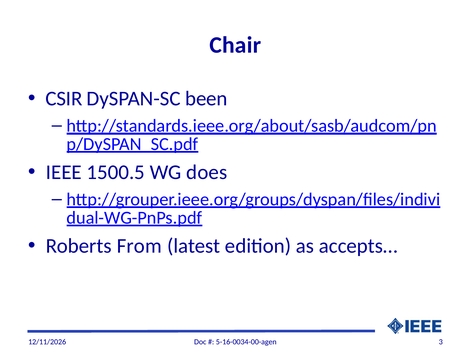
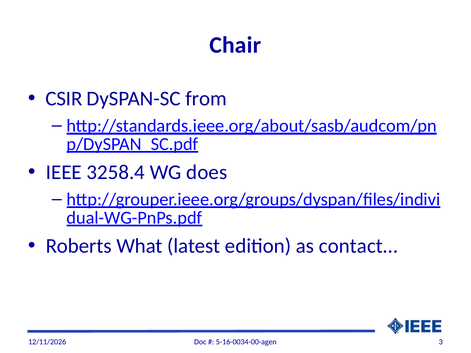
been: been -> from
1500.5: 1500.5 -> 3258.4
From: From -> What
accepts…: accepts… -> contact…
